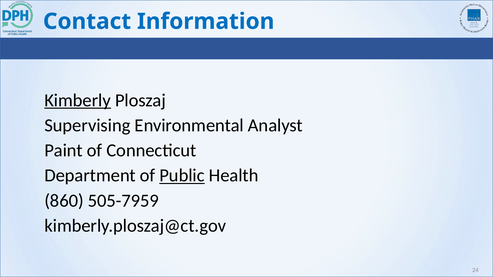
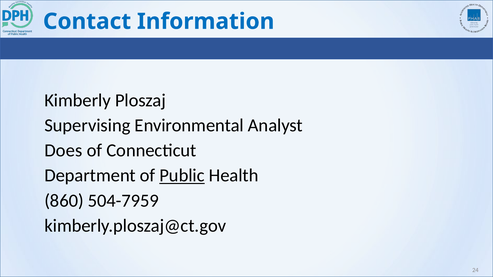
Kimberly underline: present -> none
Paint: Paint -> Does
505-7959: 505-7959 -> 504-7959
